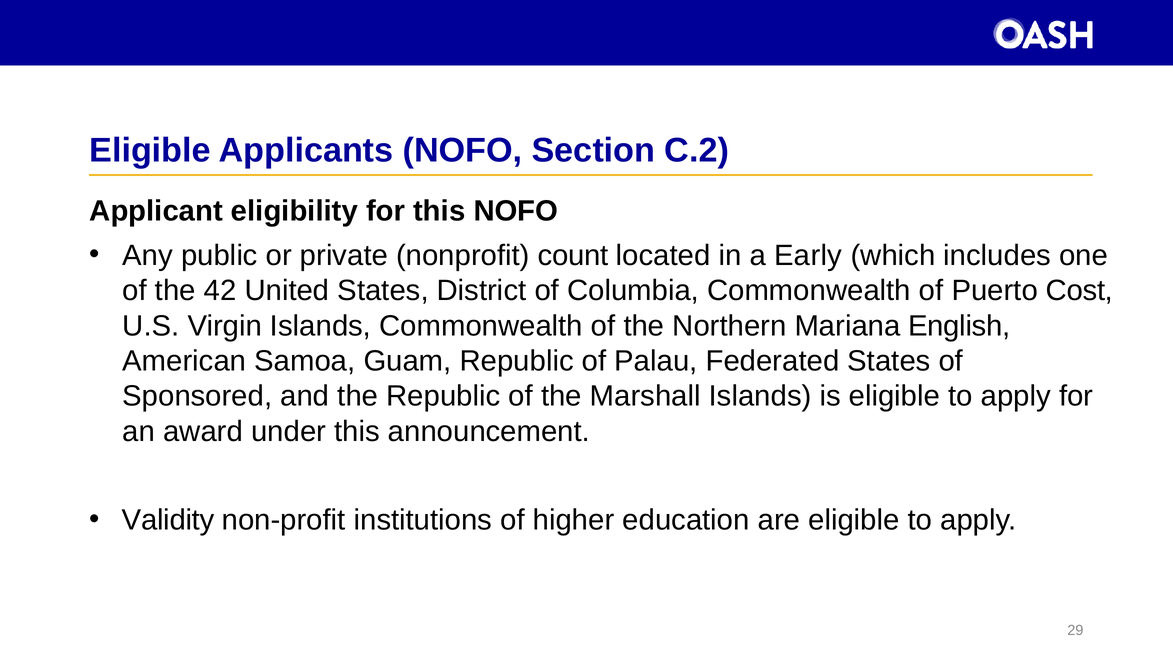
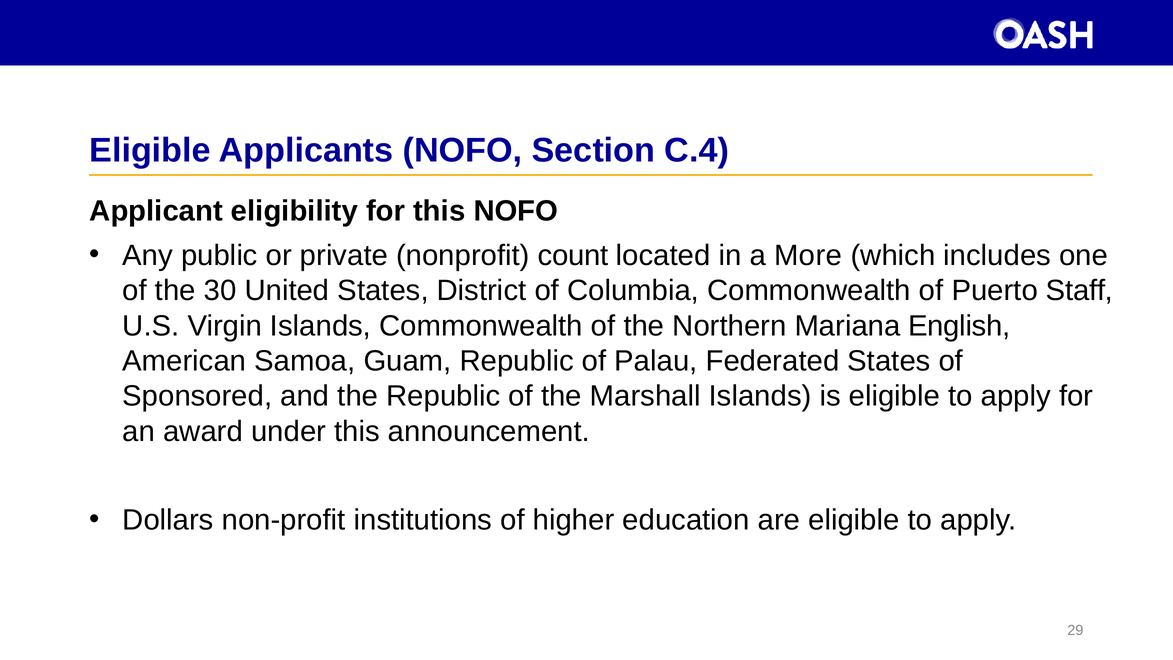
C.2: C.2 -> C.4
Early: Early -> More
42: 42 -> 30
Cost: Cost -> Staff
Validity: Validity -> Dollars
